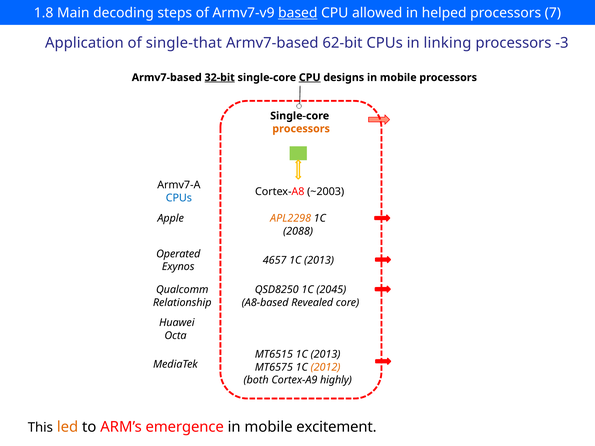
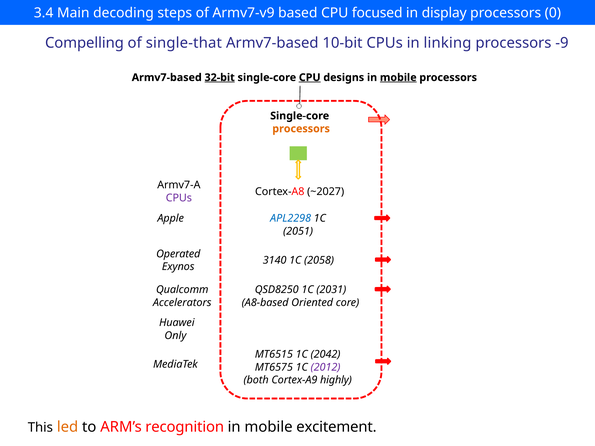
1.8: 1.8 -> 3.4
based underline: present -> none
allowed: allowed -> focused
helped: helped -> display
7: 7 -> 0
Application: Application -> Compelling
62-bit: 62-bit -> 10-bit
-3: -3 -> -9
mobile at (398, 78) underline: none -> present
~2003: ~2003 -> ~2027
CPUs at (179, 198) colour: blue -> purple
APL2298 colour: orange -> blue
2088: 2088 -> 2051
4657: 4657 -> 3140
2013 at (319, 261): 2013 -> 2058
2045: 2045 -> 2031
Relationship: Relationship -> Accelerators
Revealed: Revealed -> Oriented
Octa: Octa -> Only
MT6515 1C 2013: 2013 -> 2042
2012 colour: orange -> purple
emergence: emergence -> recognition
